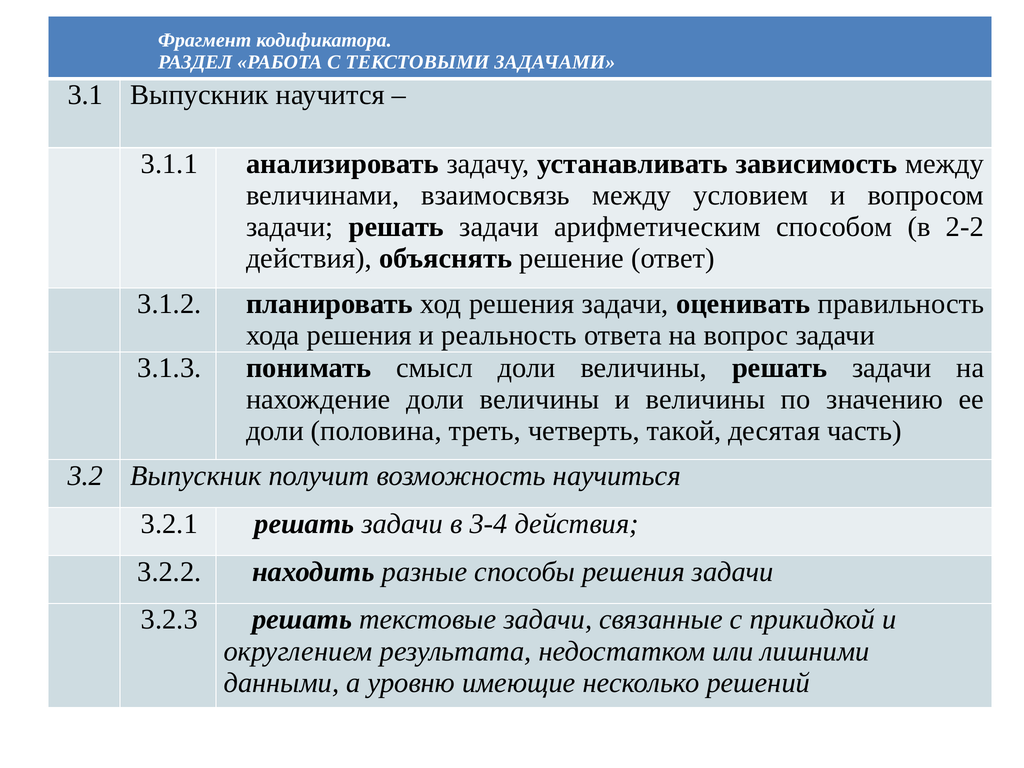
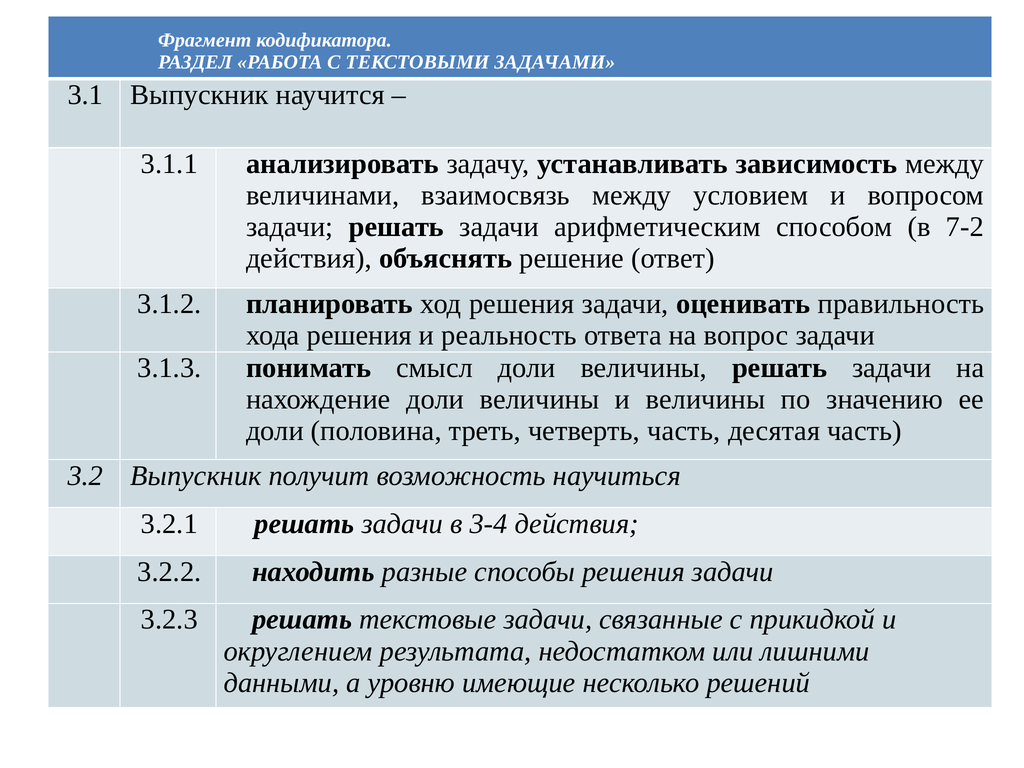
2-2: 2-2 -> 7-2
четверть такой: такой -> часть
